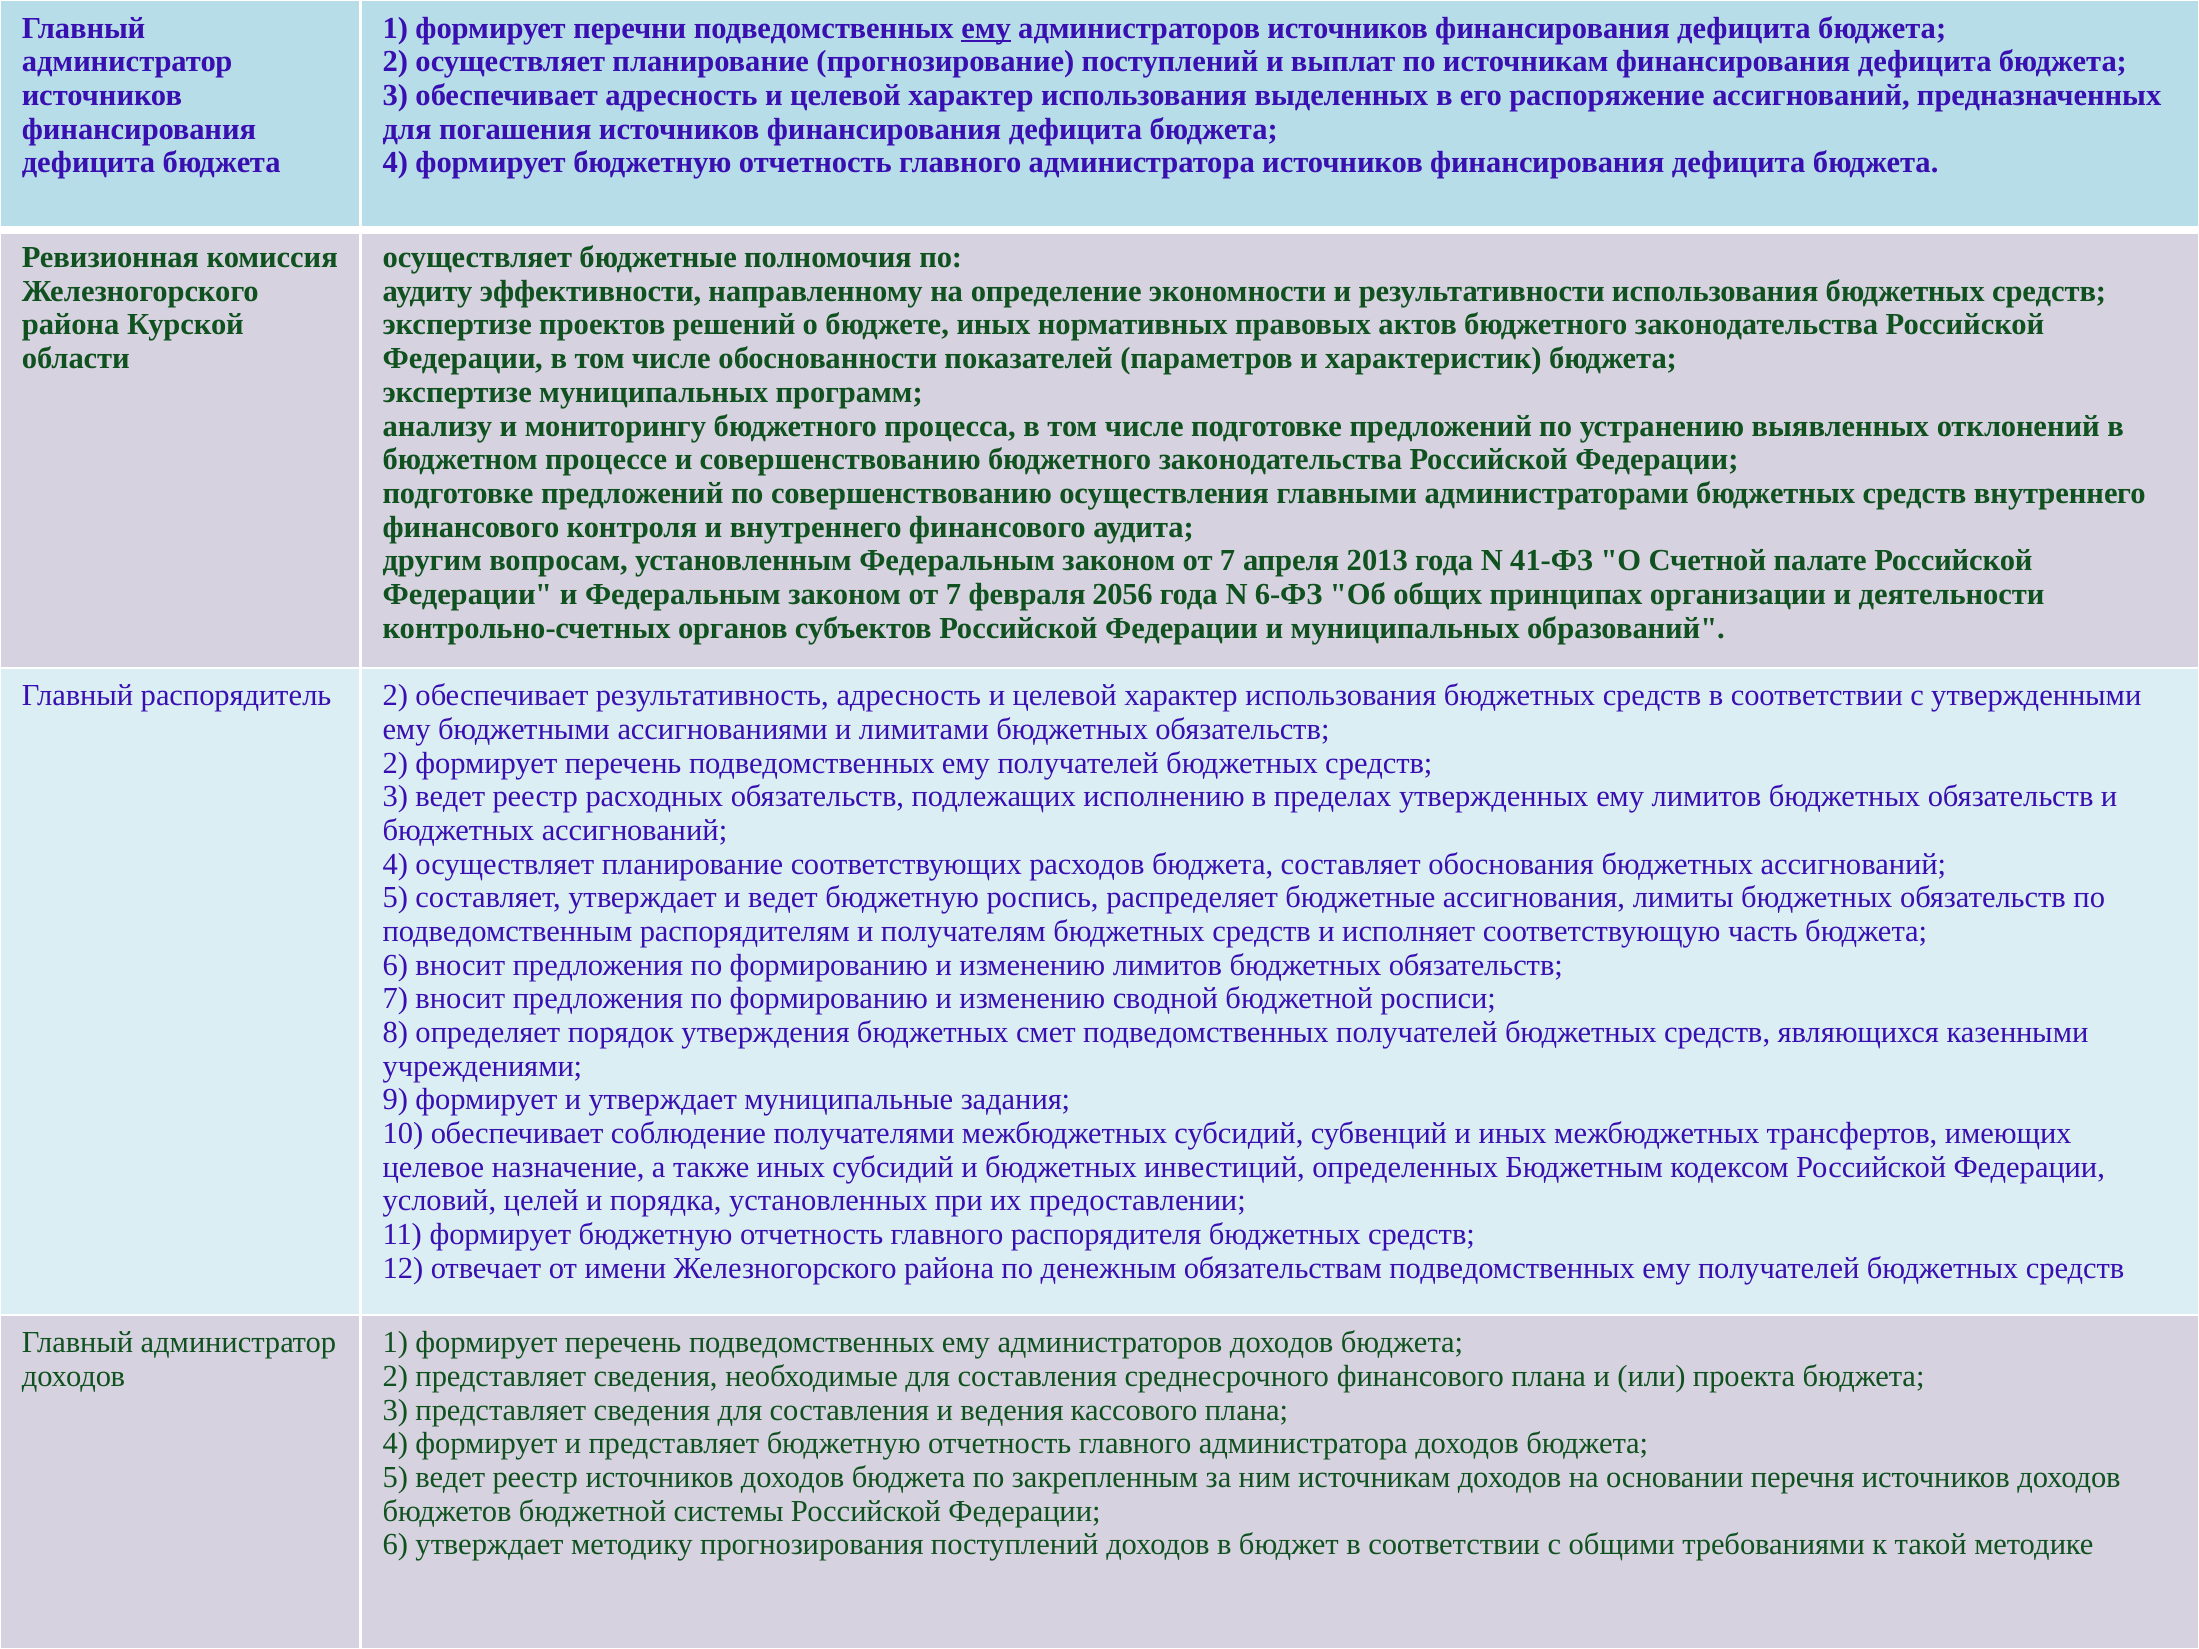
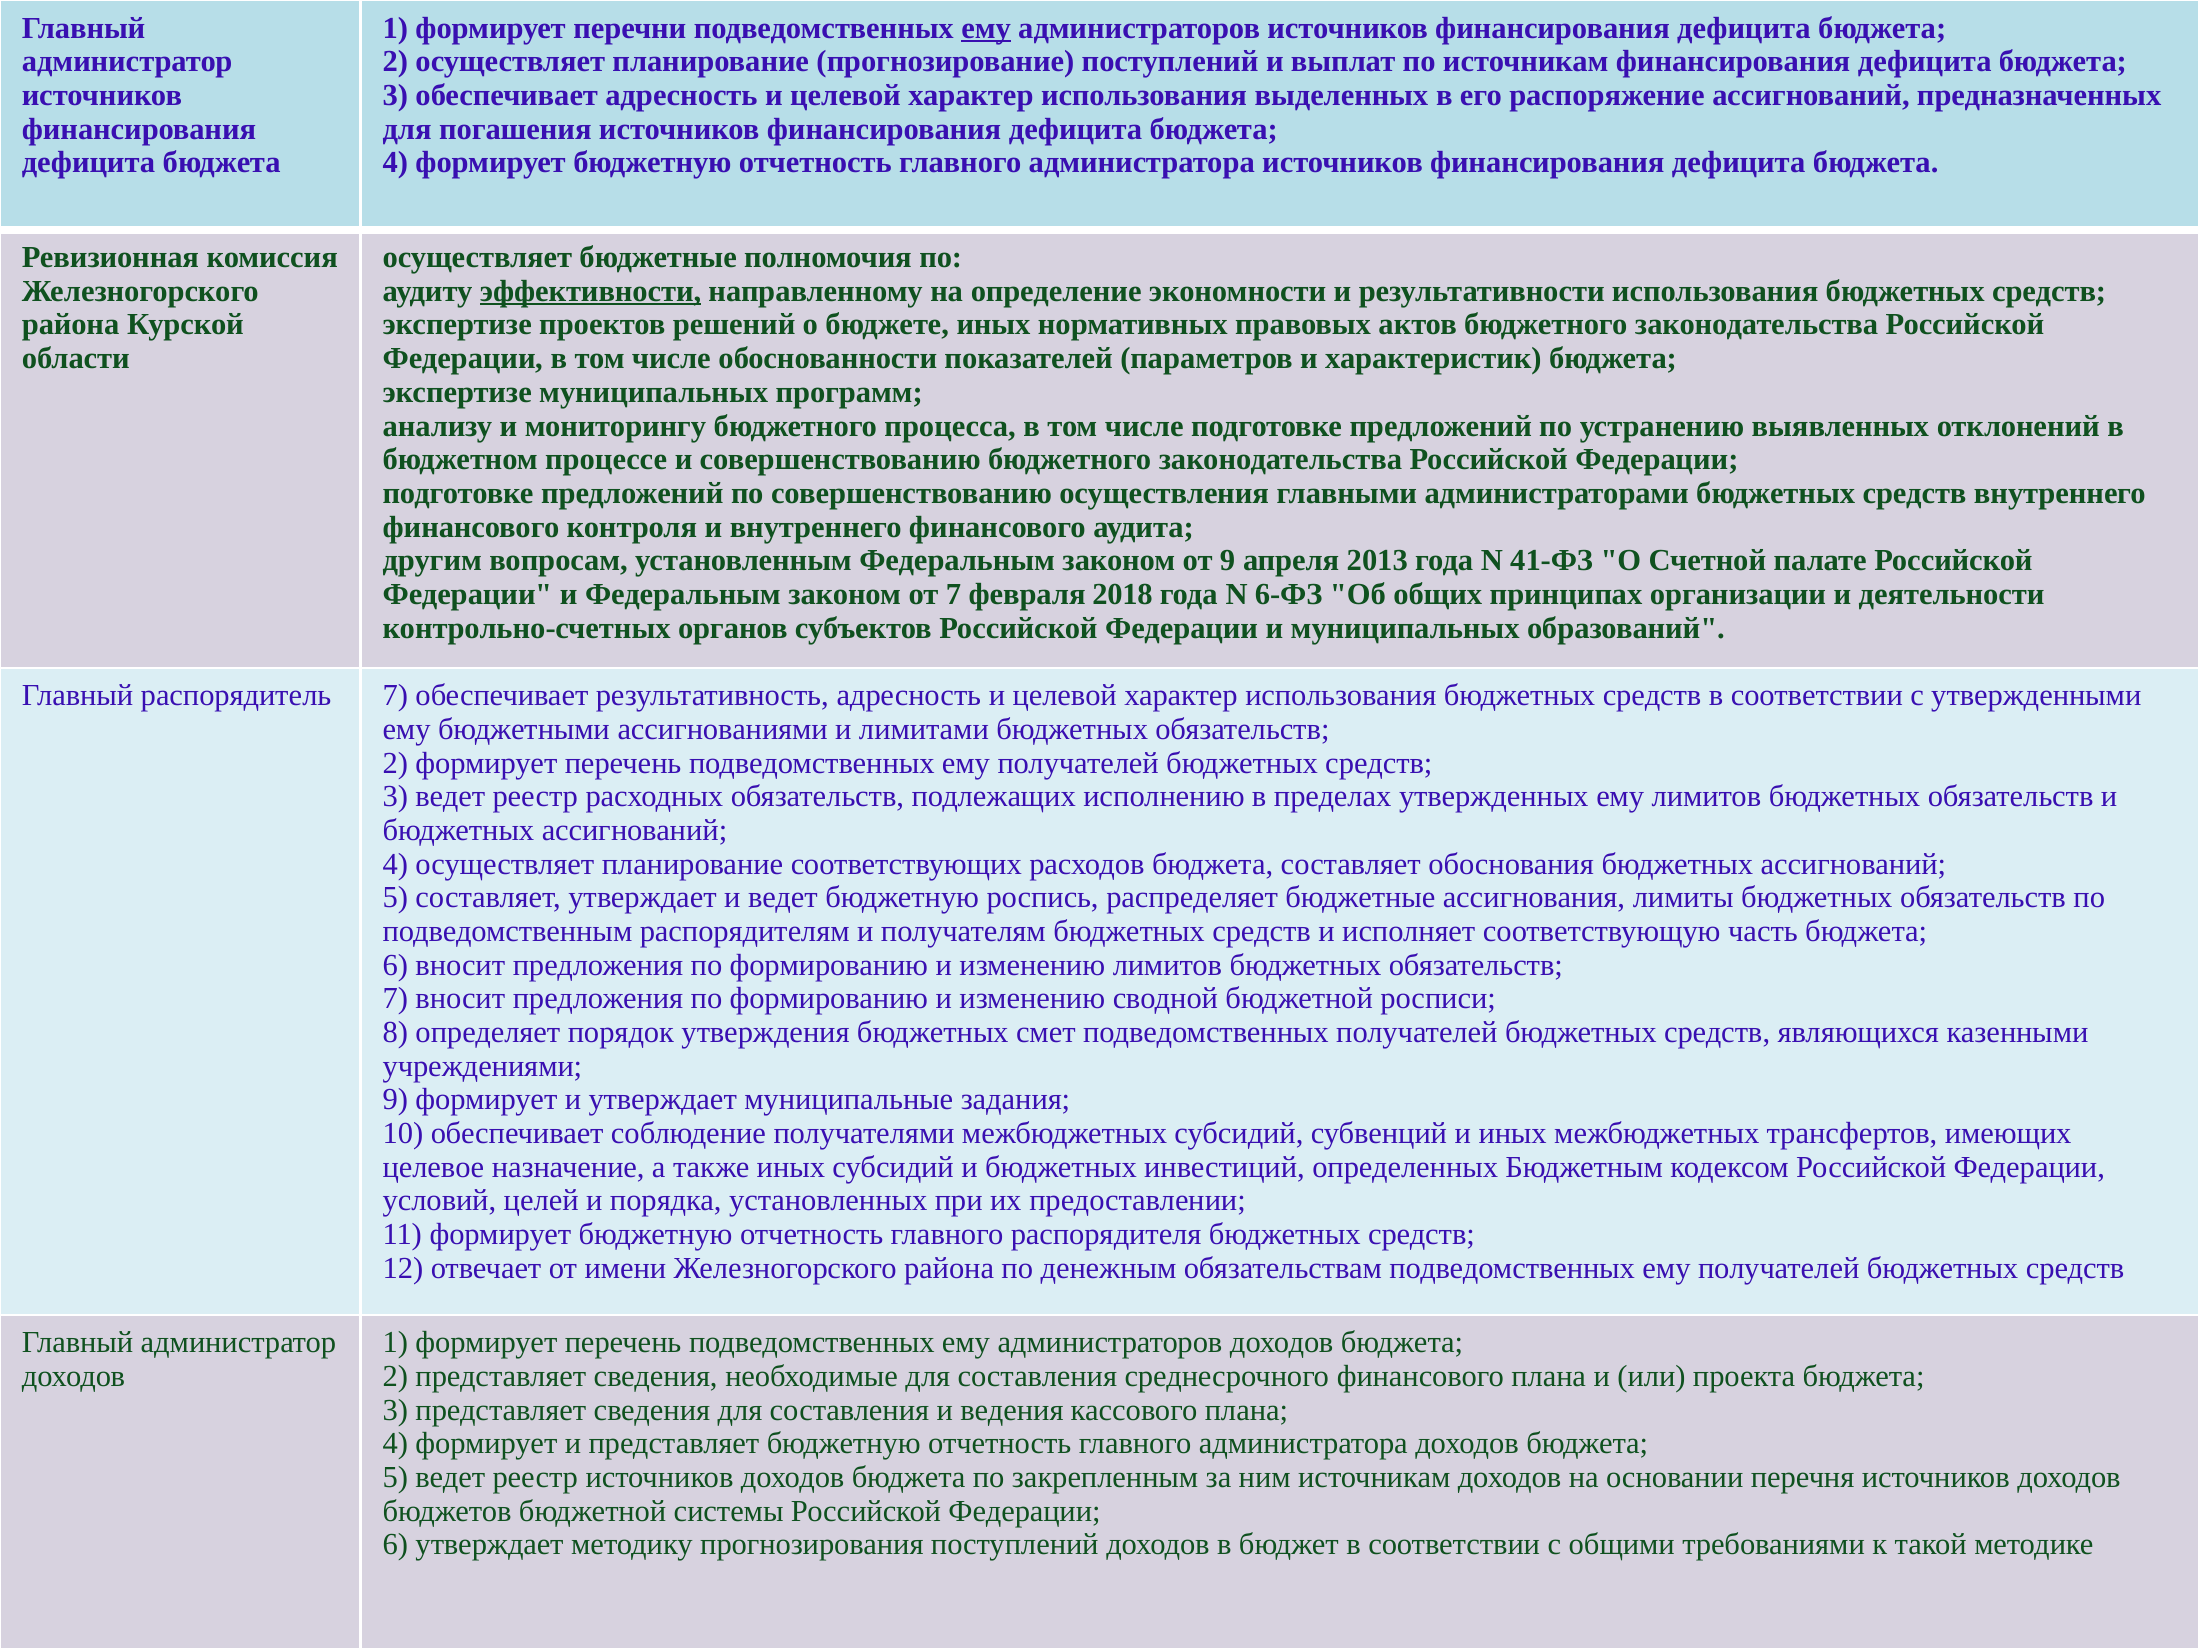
эффективности underline: none -> present
7 at (1228, 561): 7 -> 9
2056: 2056 -> 2018
распорядитель 2: 2 -> 7
